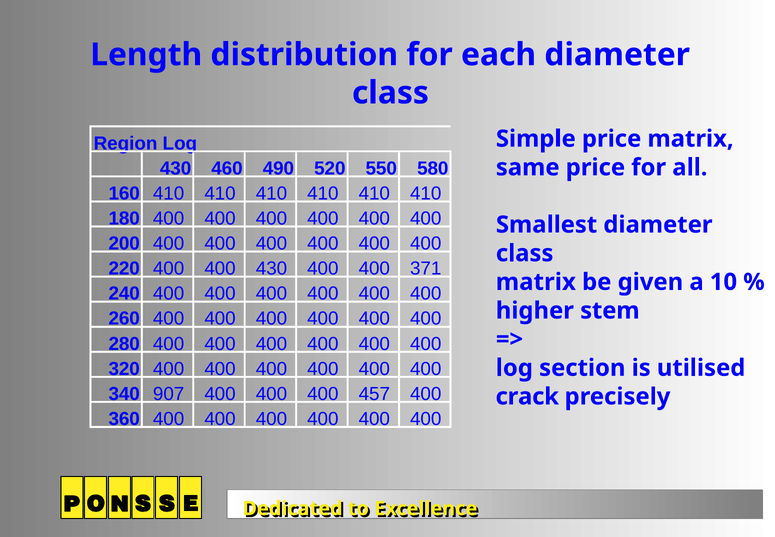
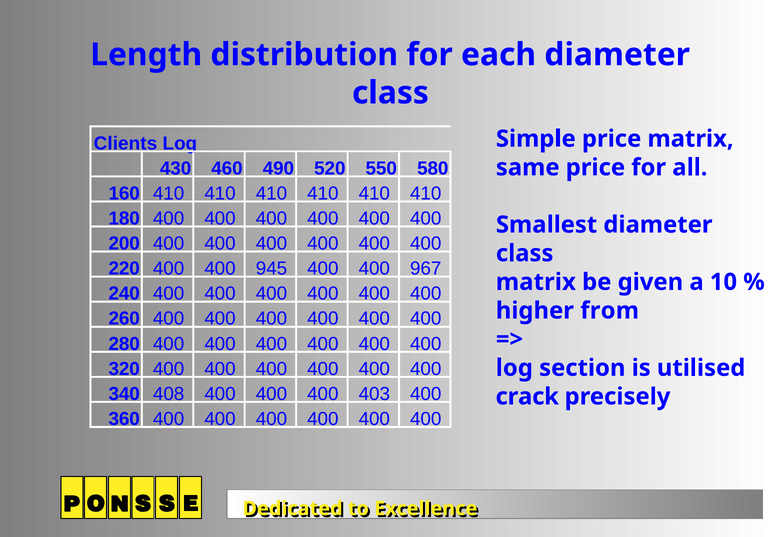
Region: Region -> Clients
400 430: 430 -> 945
371: 371 -> 967
stem: stem -> from
907: 907 -> 408
457: 457 -> 403
